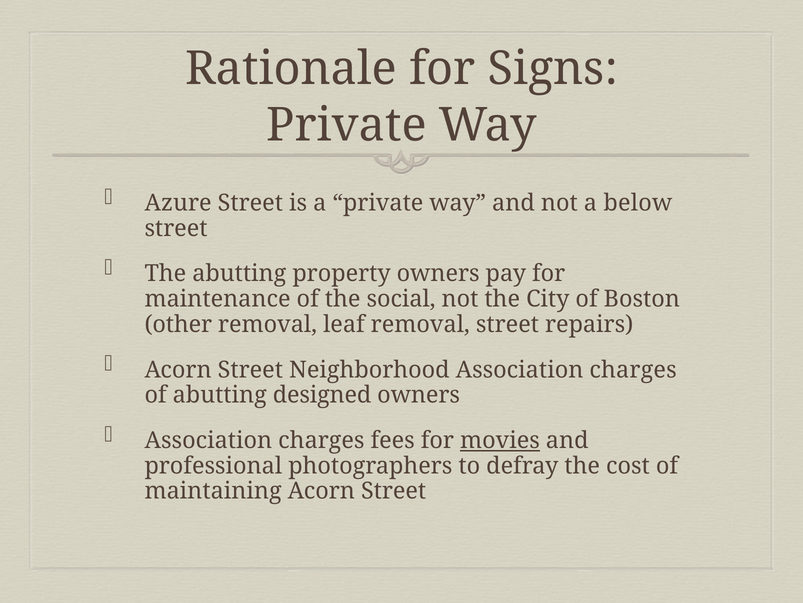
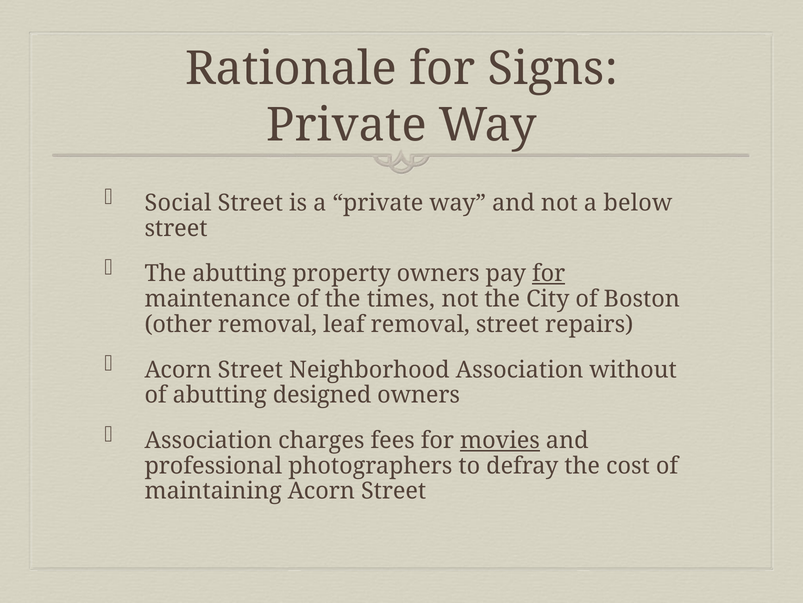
Azure: Azure -> Social
for at (549, 273) underline: none -> present
social: social -> times
Neighborhood Association charges: charges -> without
